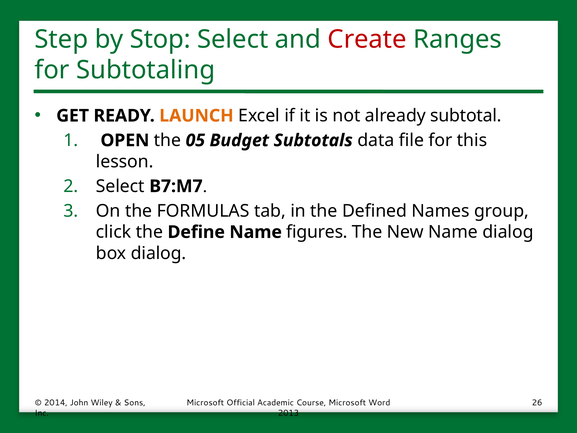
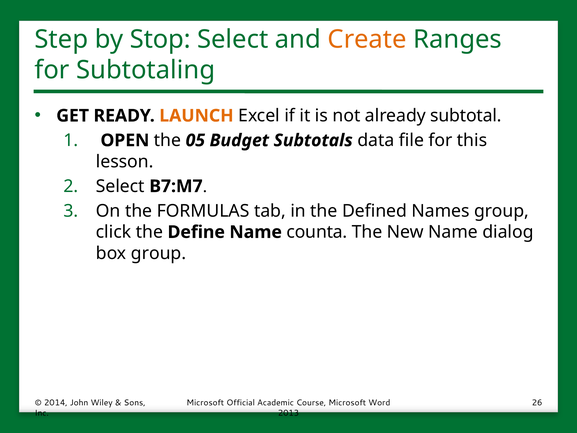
Create colour: red -> orange
figures: figures -> counta
box dialog: dialog -> group
